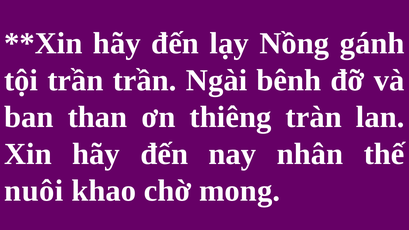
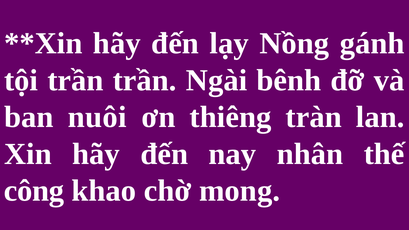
than: than -> nuôi
nuôi: nuôi -> công
